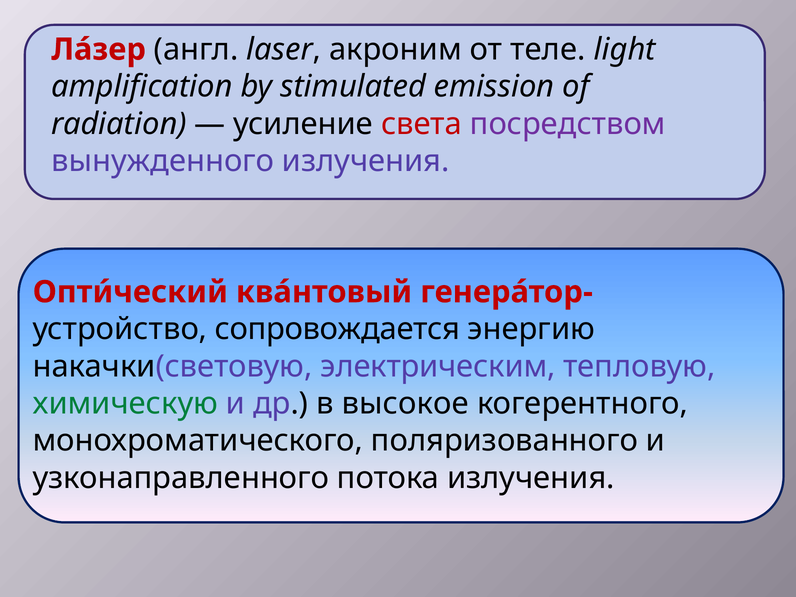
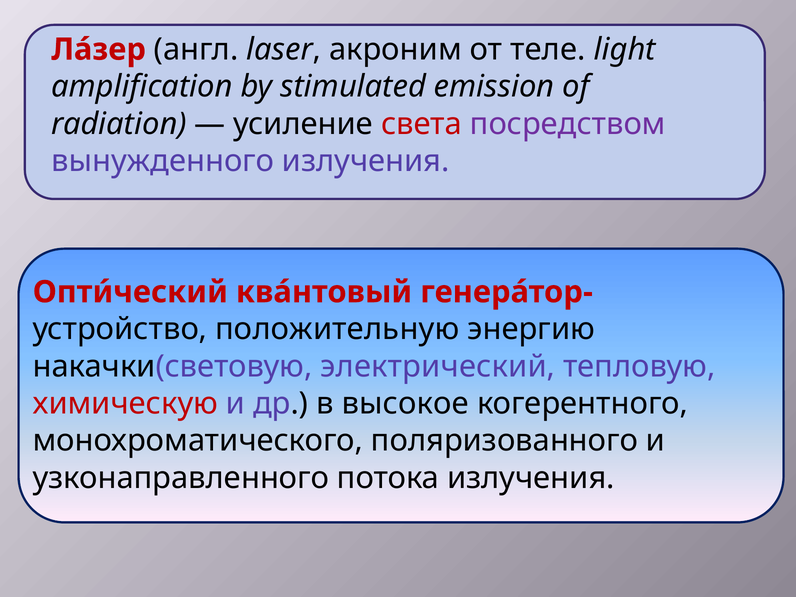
сопровождается: сопровождается -> положительную
электрическим: электрическим -> электрический
химическую colour: green -> red
